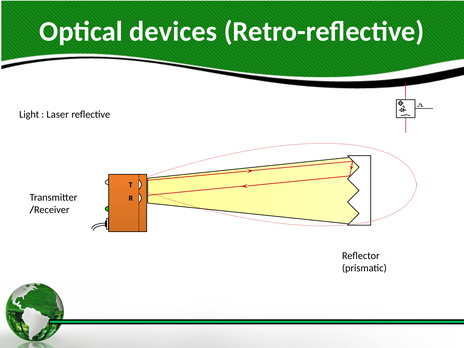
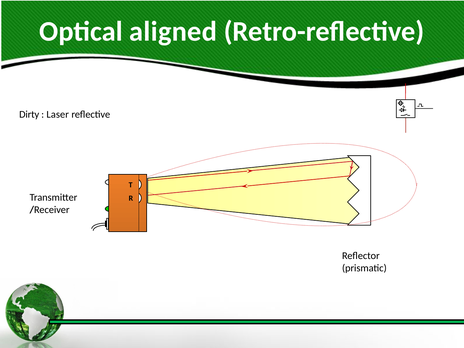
devices: devices -> aligned
Light: Light -> Dirty
